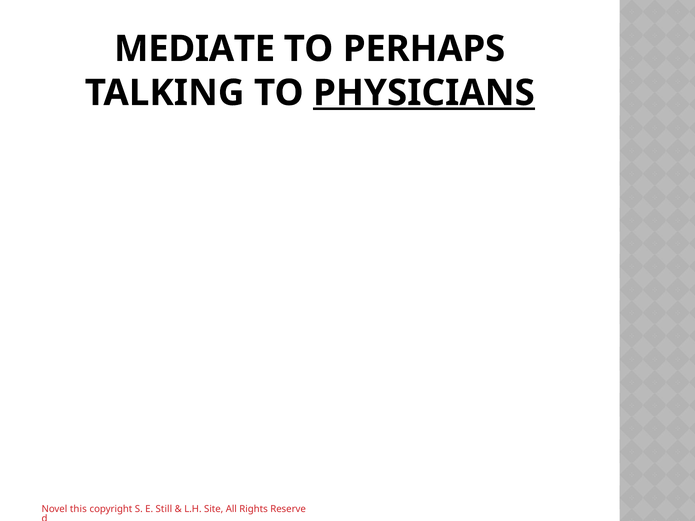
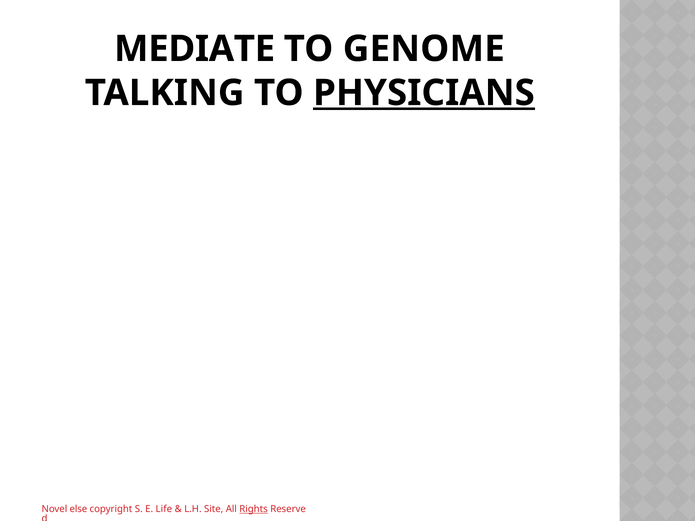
PERHAPS: PERHAPS -> GENOME
this: this -> else
Still: Still -> Life
Rights underline: none -> present
